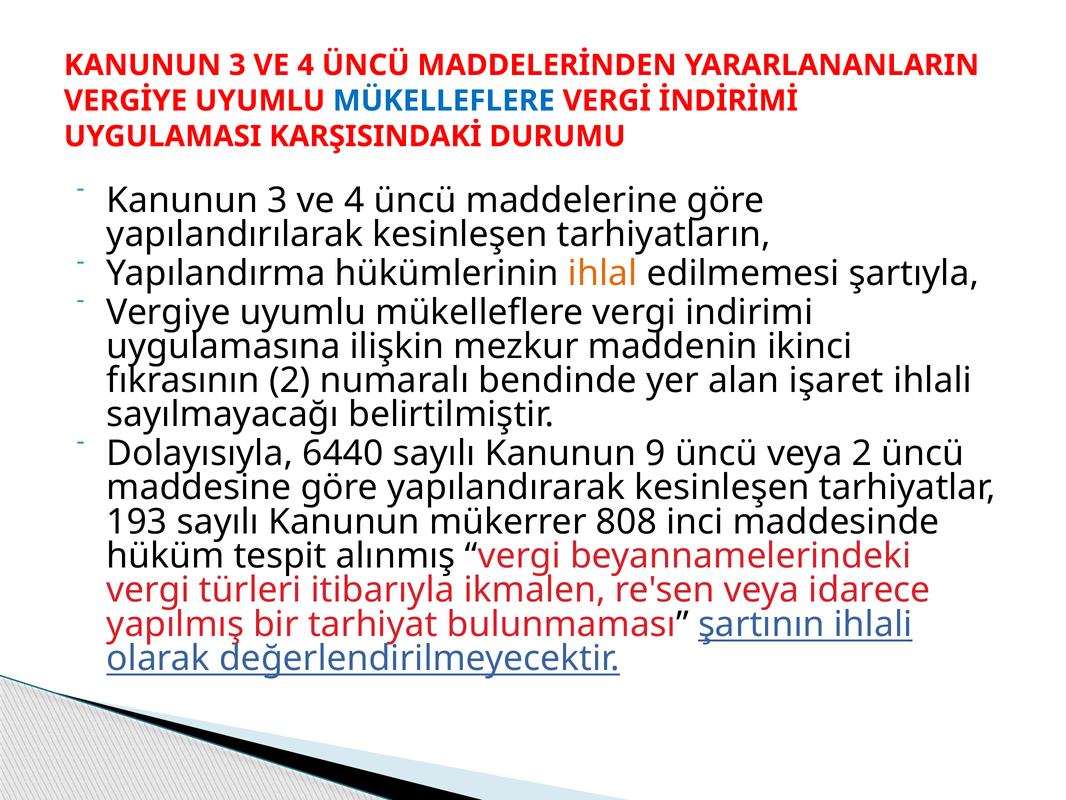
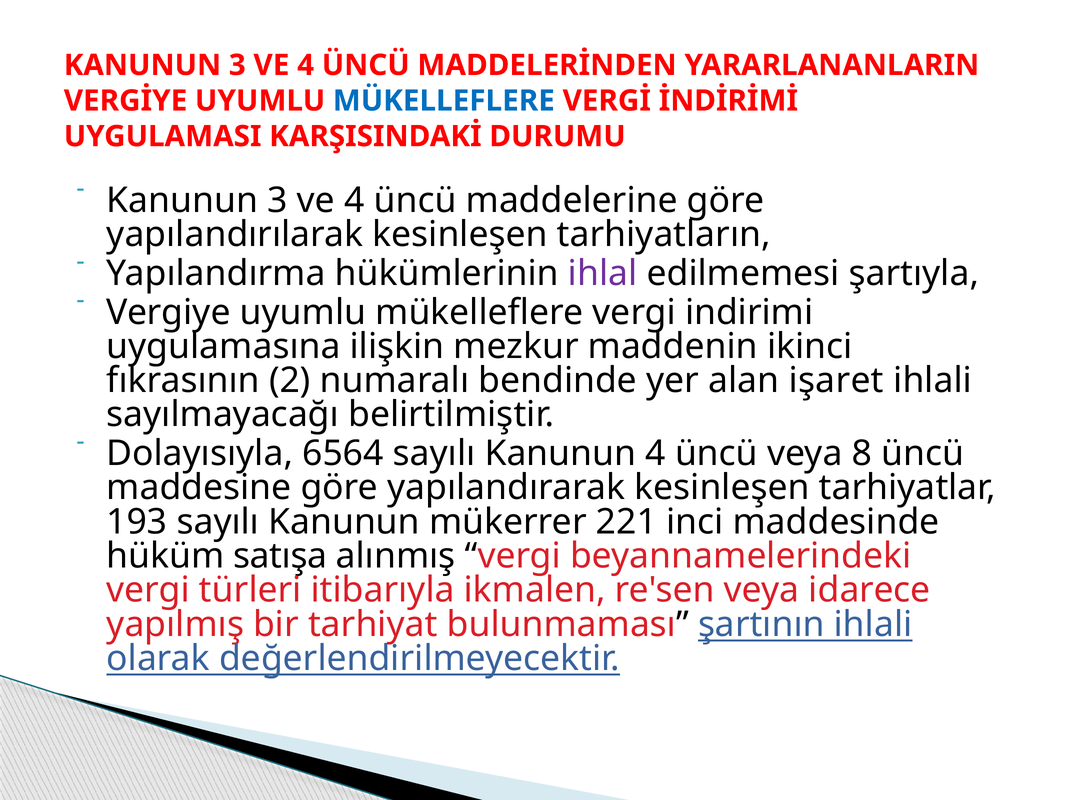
ihlal colour: orange -> purple
6440: 6440 -> 6564
Kanunun 9: 9 -> 4
veya 2: 2 -> 8
808: 808 -> 221
tespit: tespit -> satışa
